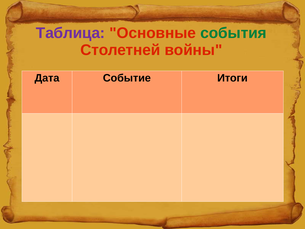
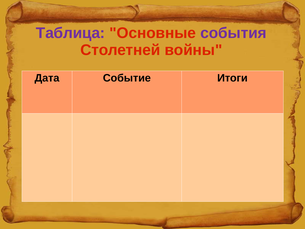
события colour: green -> purple
